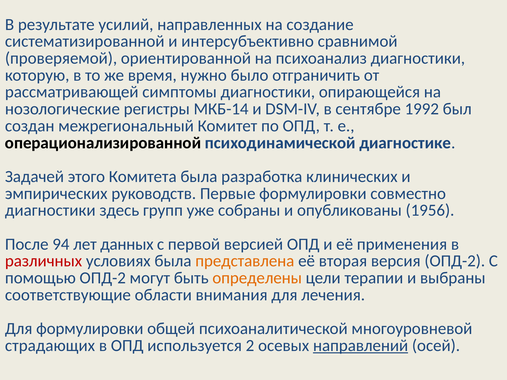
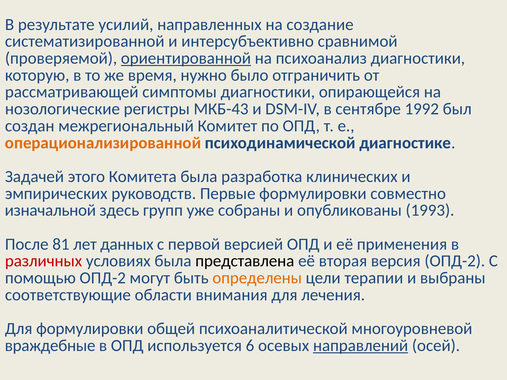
ориентированной underline: none -> present
МКБ-14: МКБ-14 -> МКБ-43
операционализированной colour: black -> orange
диагностики at (50, 210): диагностики -> изначальной
1956: 1956 -> 1993
94: 94 -> 81
представлена colour: orange -> black
страдающих: страдающих -> враждебные
2: 2 -> 6
